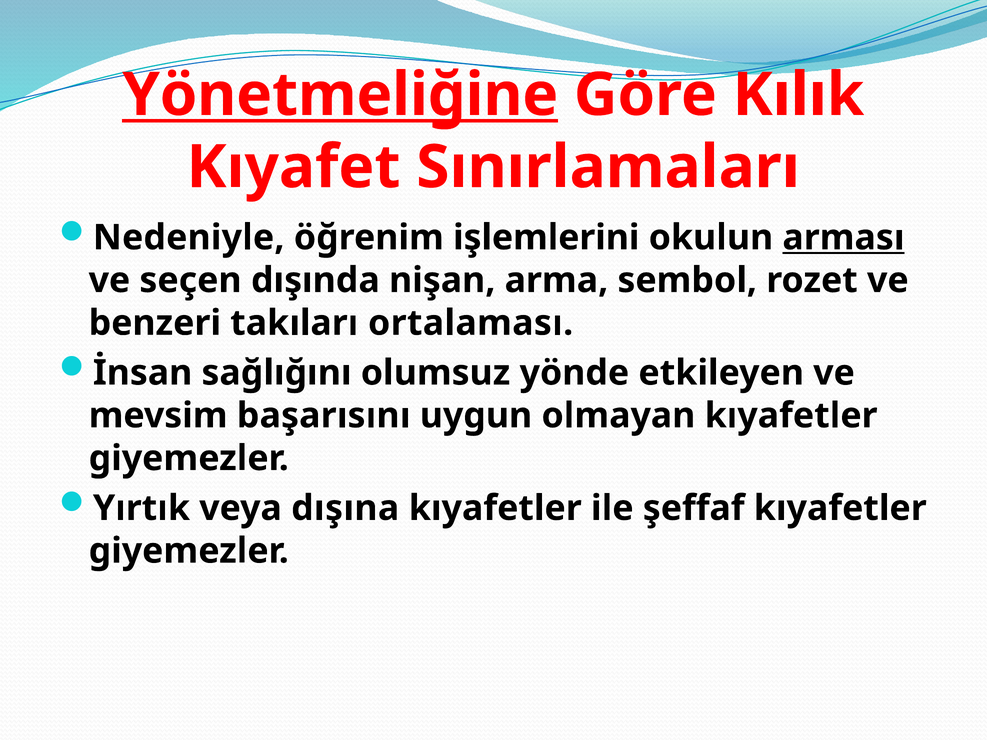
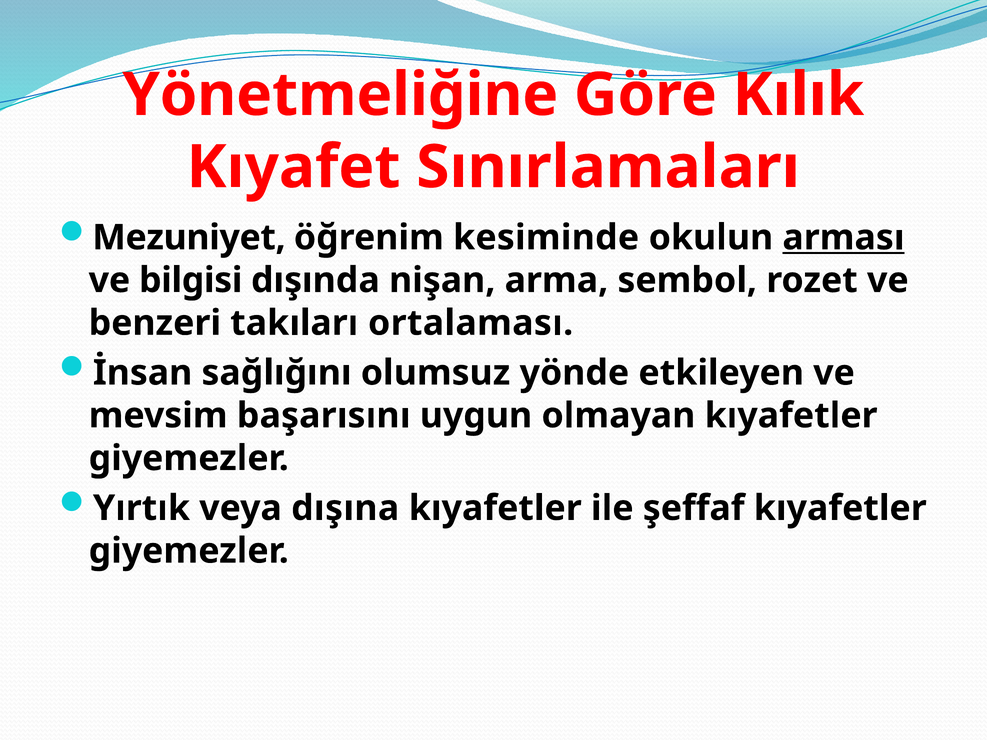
Yönetmeliğine underline: present -> none
Nedeniyle: Nedeniyle -> Mezuniyet
işlemlerini: işlemlerini -> kesiminde
seçen: seçen -> bilgisi
